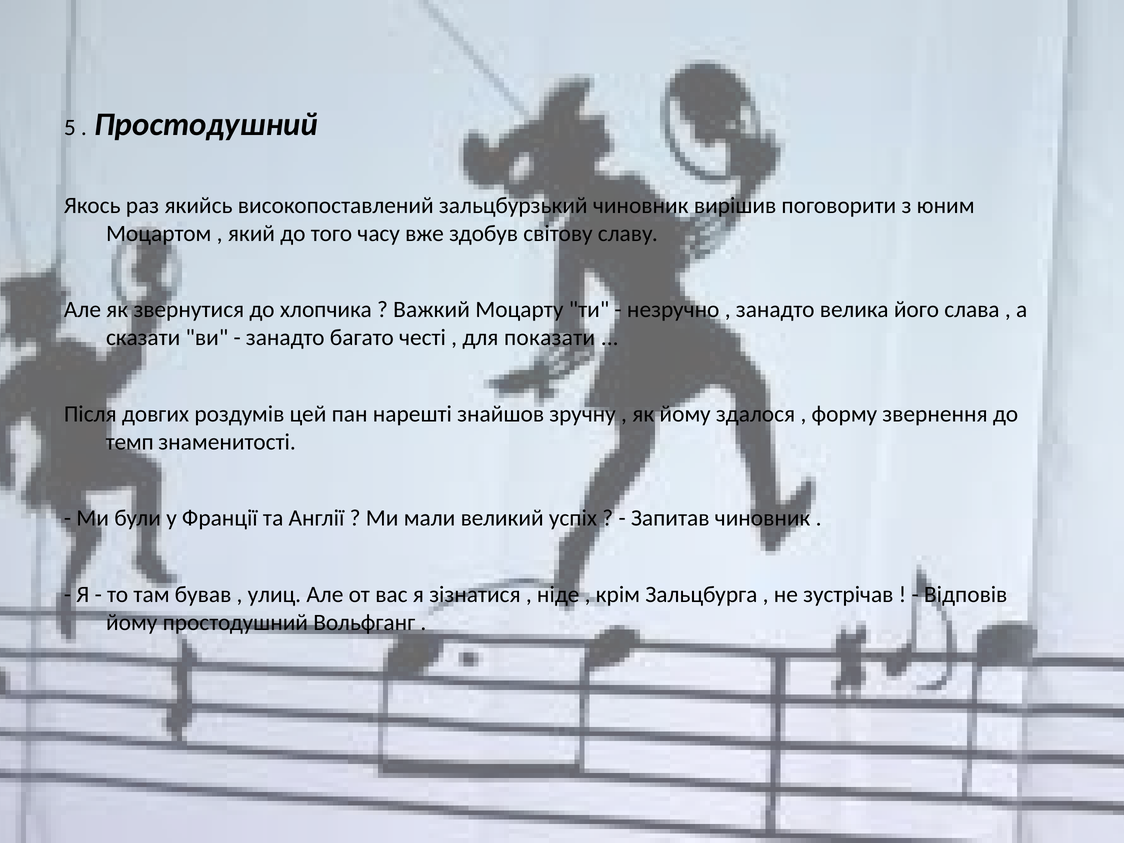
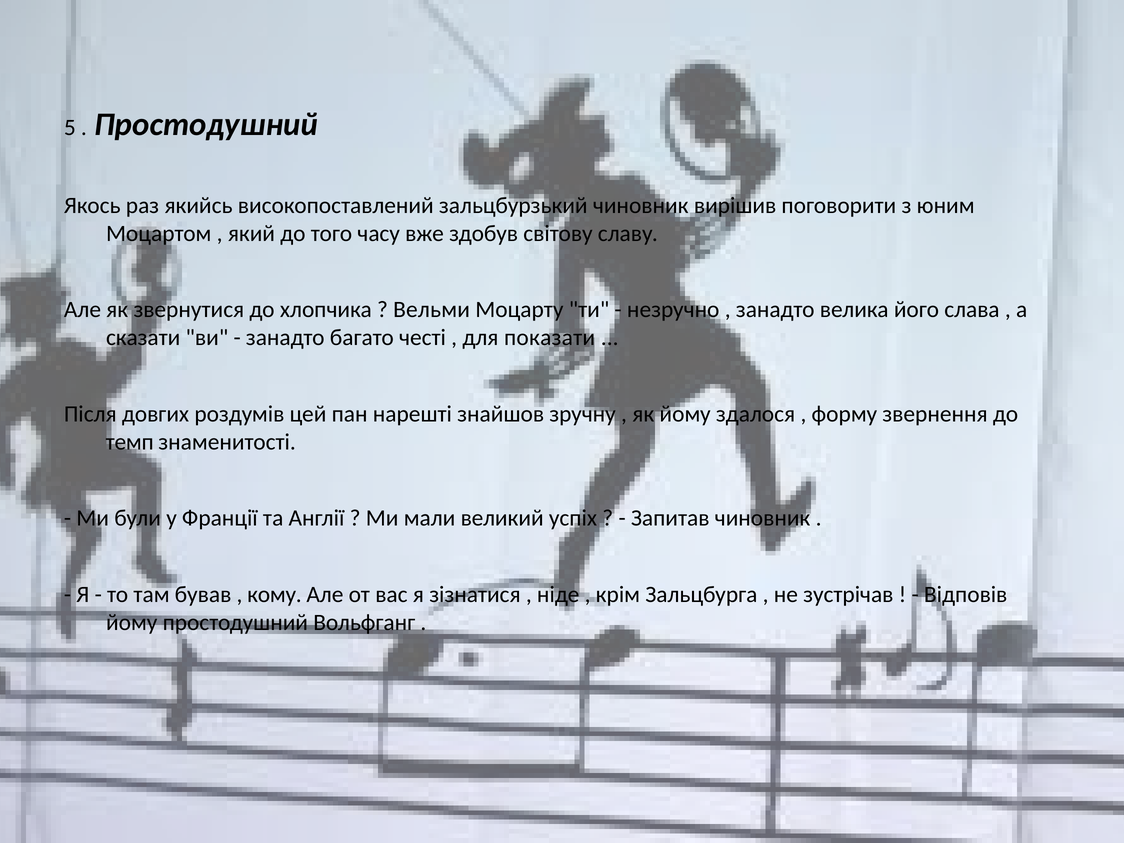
Важкий: Важкий -> Вельми
улиц: улиц -> кому
